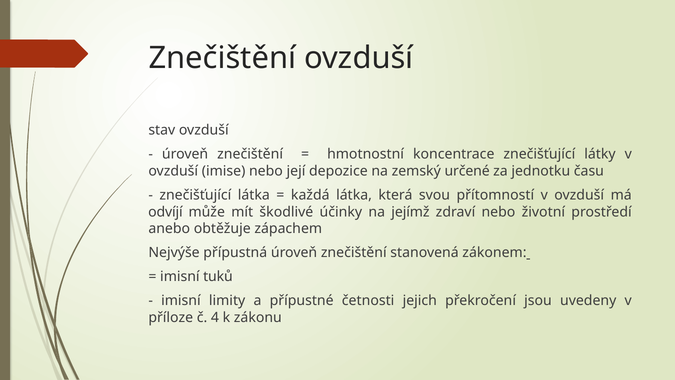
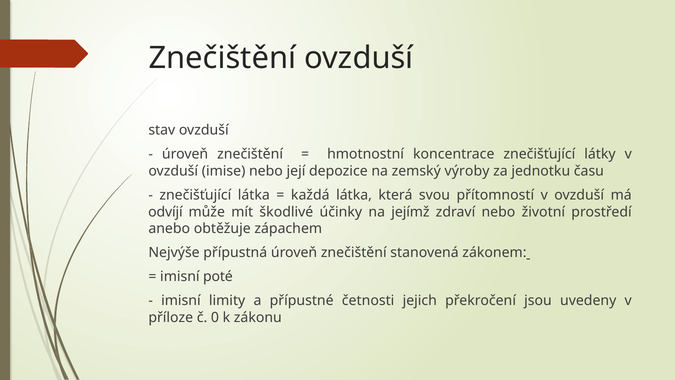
určené: určené -> výroby
tuků: tuků -> poté
4: 4 -> 0
